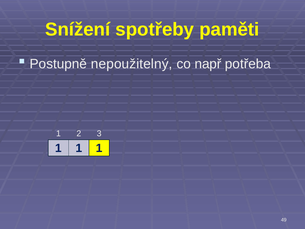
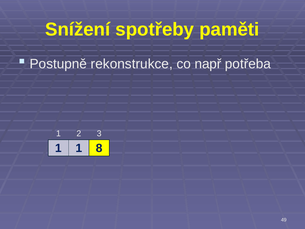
nepoužitelný: nepoužitelný -> rekonstrukce
1 1 1: 1 -> 8
